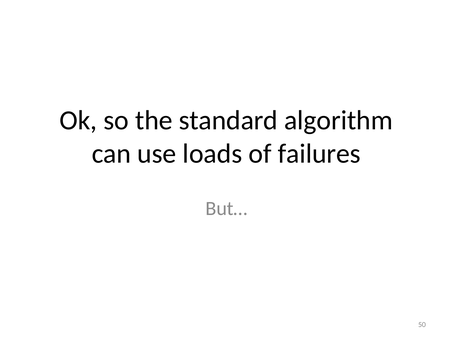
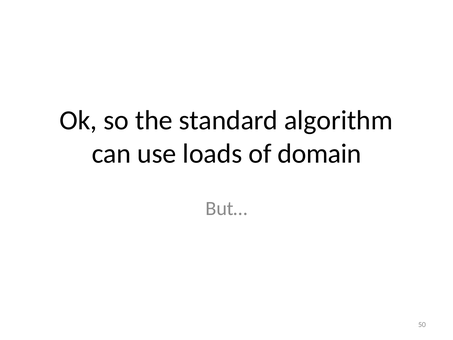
failures: failures -> domain
